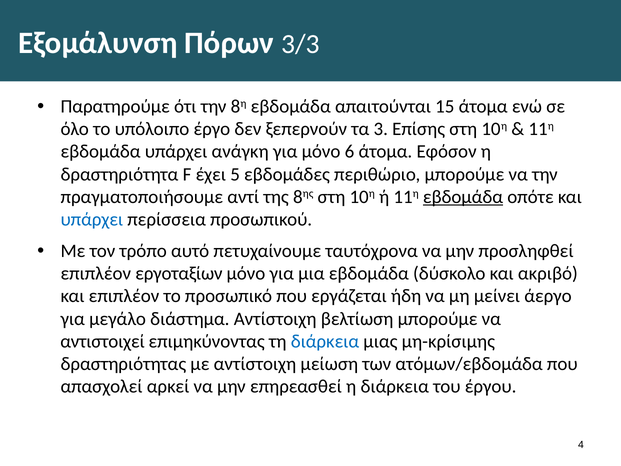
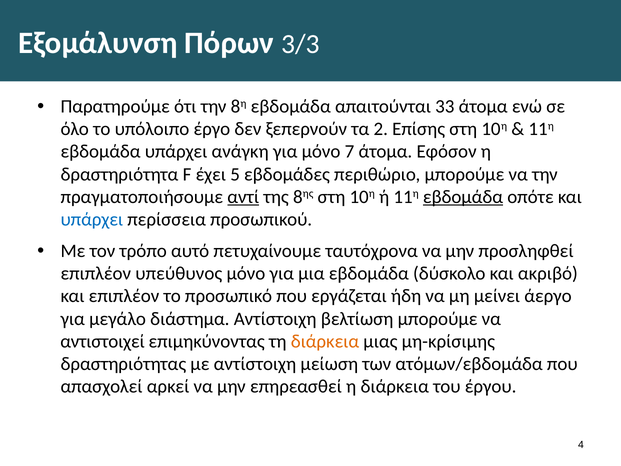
15: 15 -> 33
3: 3 -> 2
6: 6 -> 7
αντί underline: none -> present
εργοταξίων: εργοταξίων -> υπεύθυνος
διάρκεια at (325, 341) colour: blue -> orange
